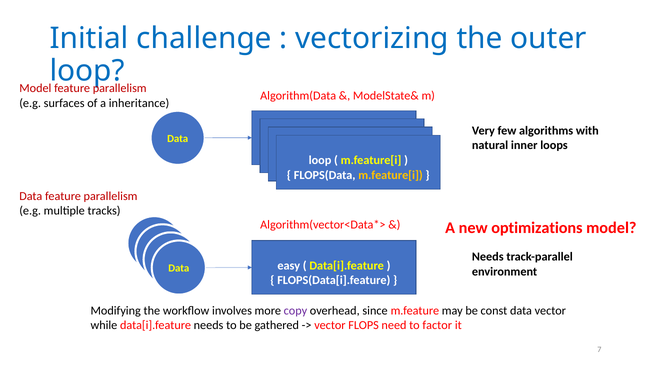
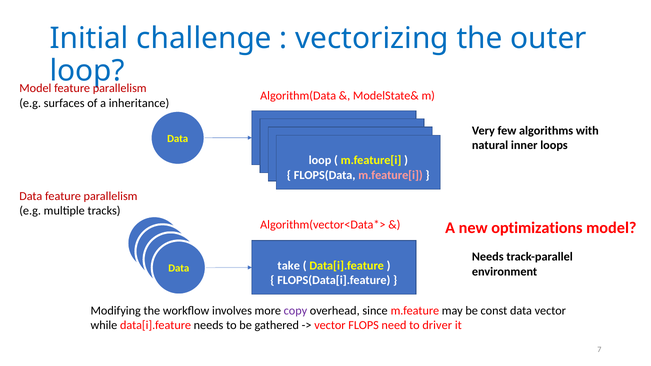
m.feature[i at (391, 175) colour: yellow -> pink
easy: easy -> take
factor: factor -> driver
